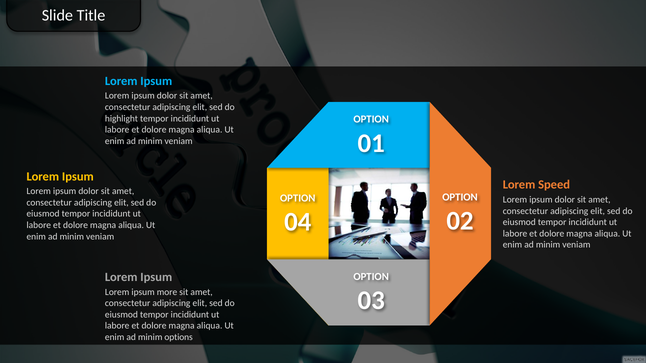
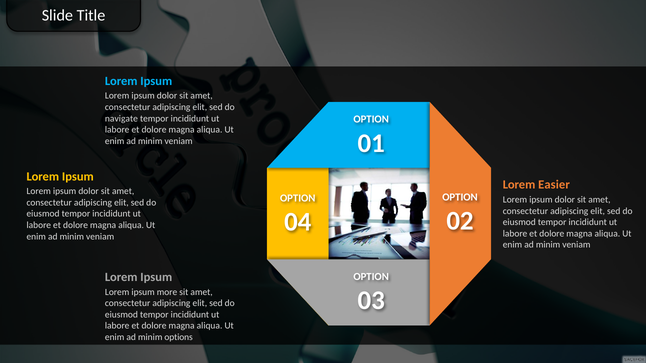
highlight: highlight -> navigate
Speed: Speed -> Easier
